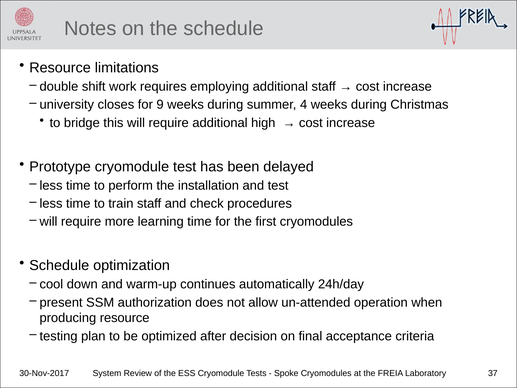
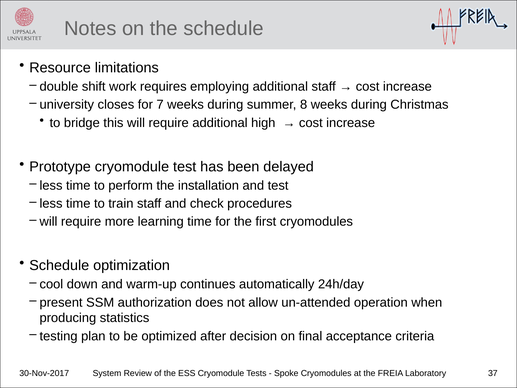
9: 9 -> 7
4: 4 -> 8
producing resource: resource -> statistics
